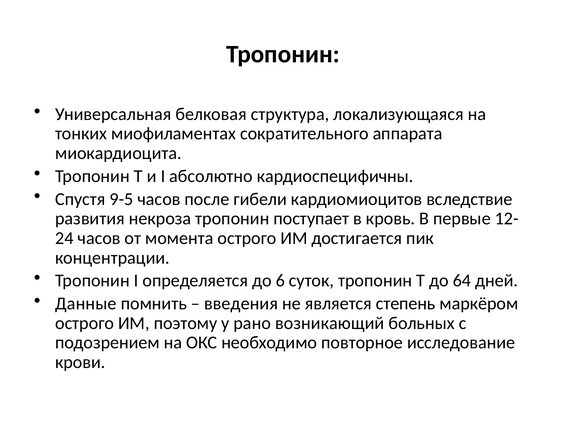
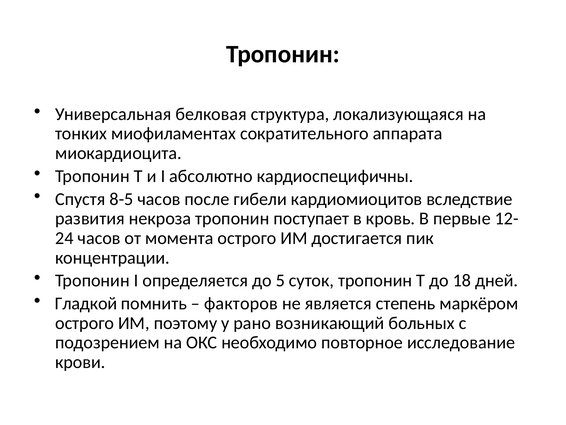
9-5: 9-5 -> 8-5
6: 6 -> 5
64: 64 -> 18
Данные: Данные -> Гладкой
введения: введения -> факторов
